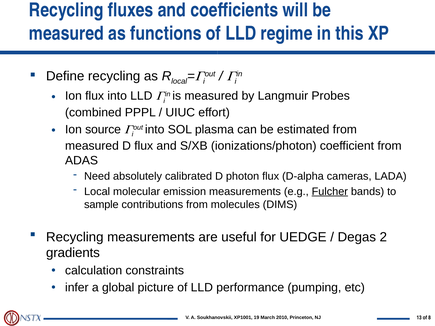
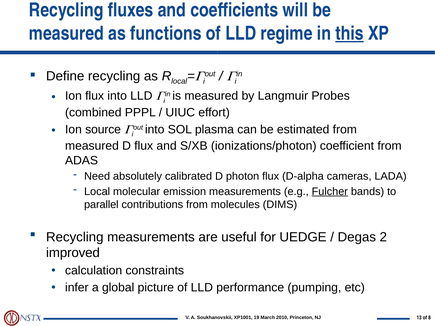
this underline: none -> present
sample: sample -> parallel
gradients: gradients -> improved
